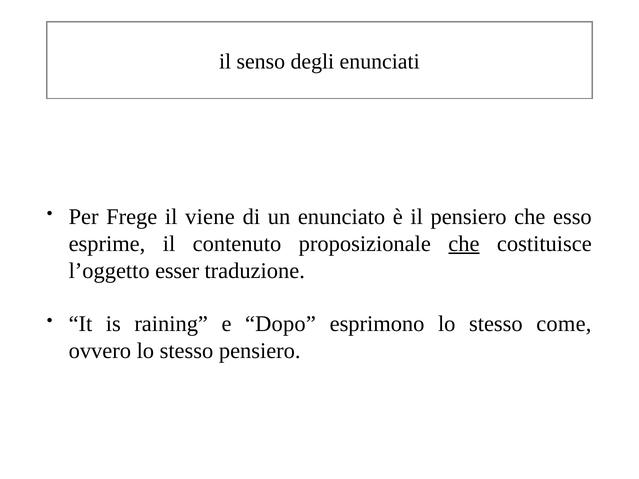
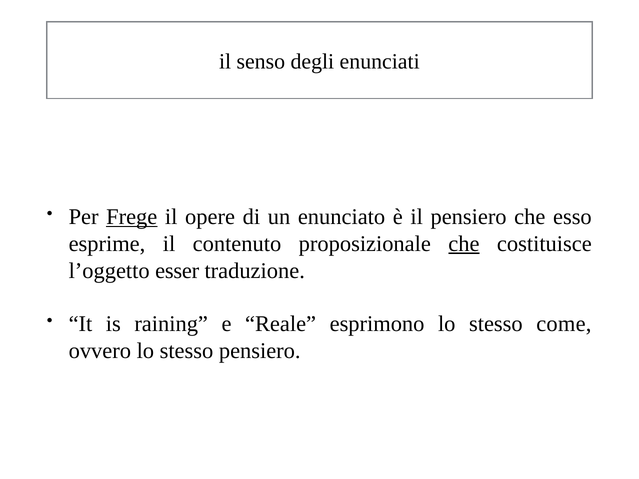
Frege underline: none -> present
viene: viene -> opere
Dopo: Dopo -> Reale
